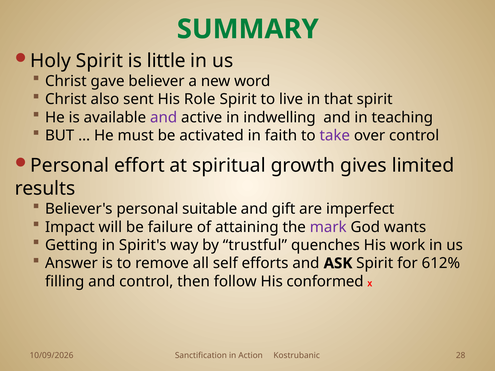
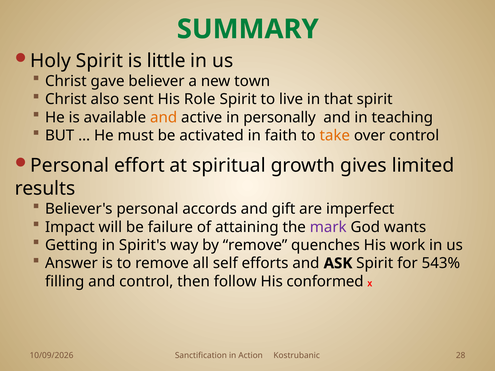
word: word -> town
and at (164, 117) colour: purple -> orange
indwelling: indwelling -> personally
take colour: purple -> orange
suitable: suitable -> accords
by trustful: trustful -> remove
612%: 612% -> 543%
